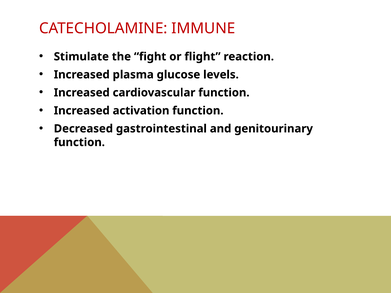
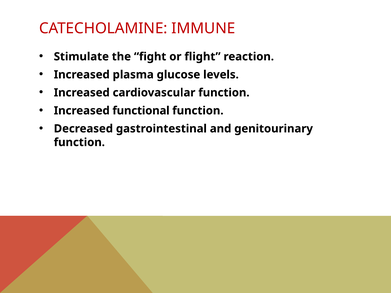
activation: activation -> functional
